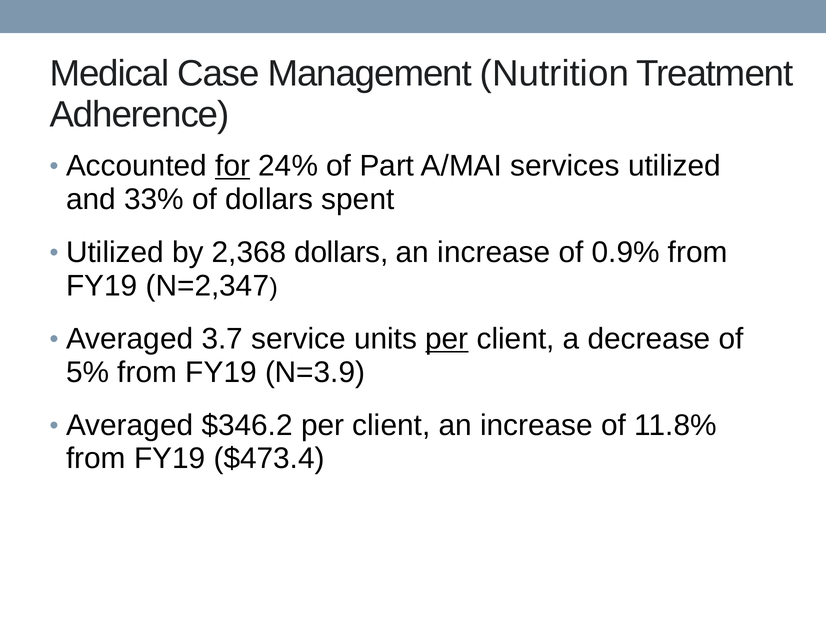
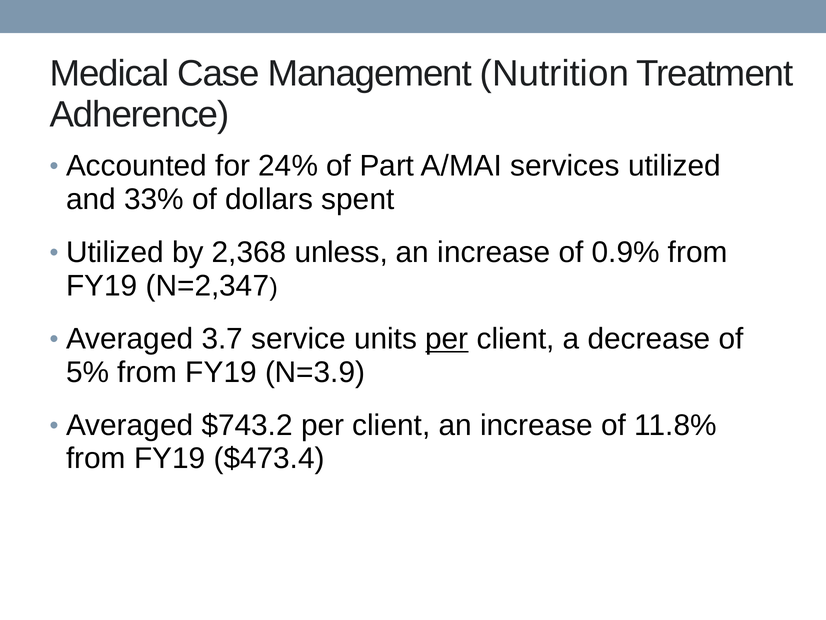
for underline: present -> none
2,368 dollars: dollars -> unless
$346.2: $346.2 -> $743.2
